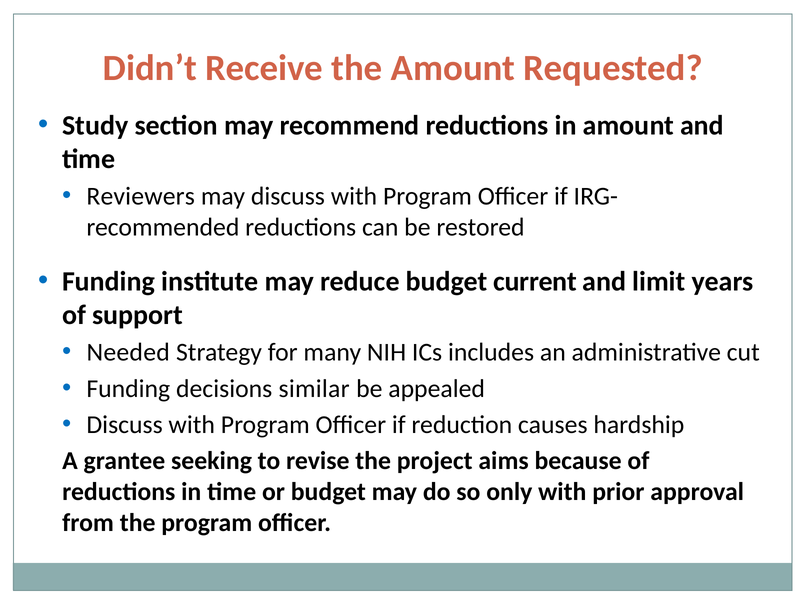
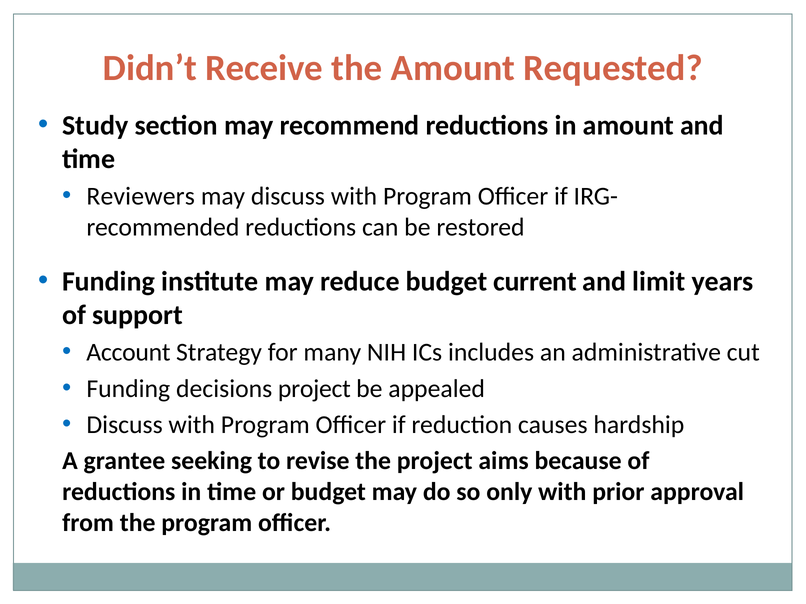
Needed: Needed -> Account
decisions similar: similar -> project
